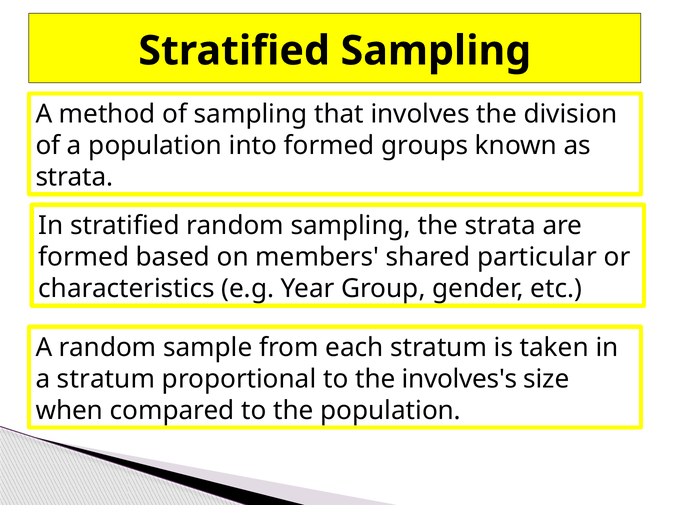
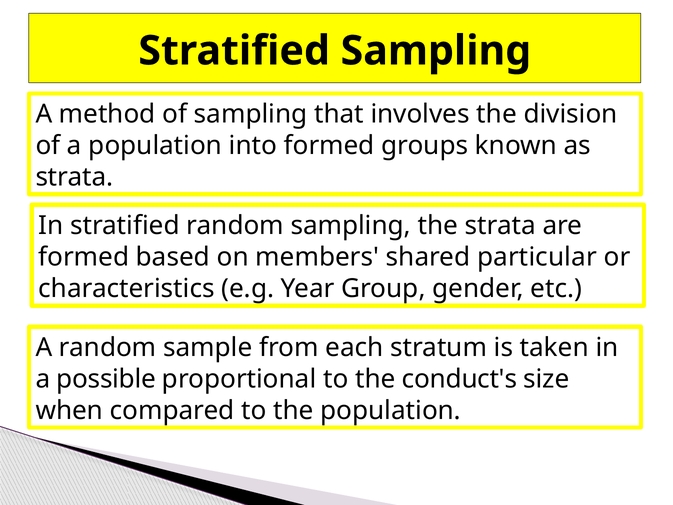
a stratum: stratum -> possible
involves's: involves's -> conduct's
